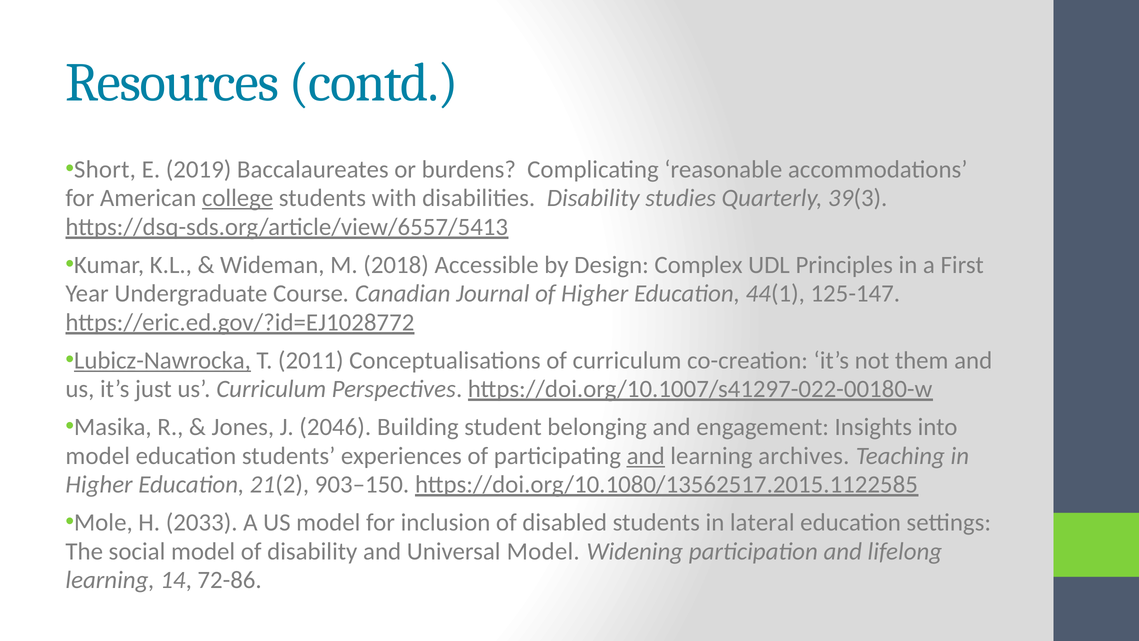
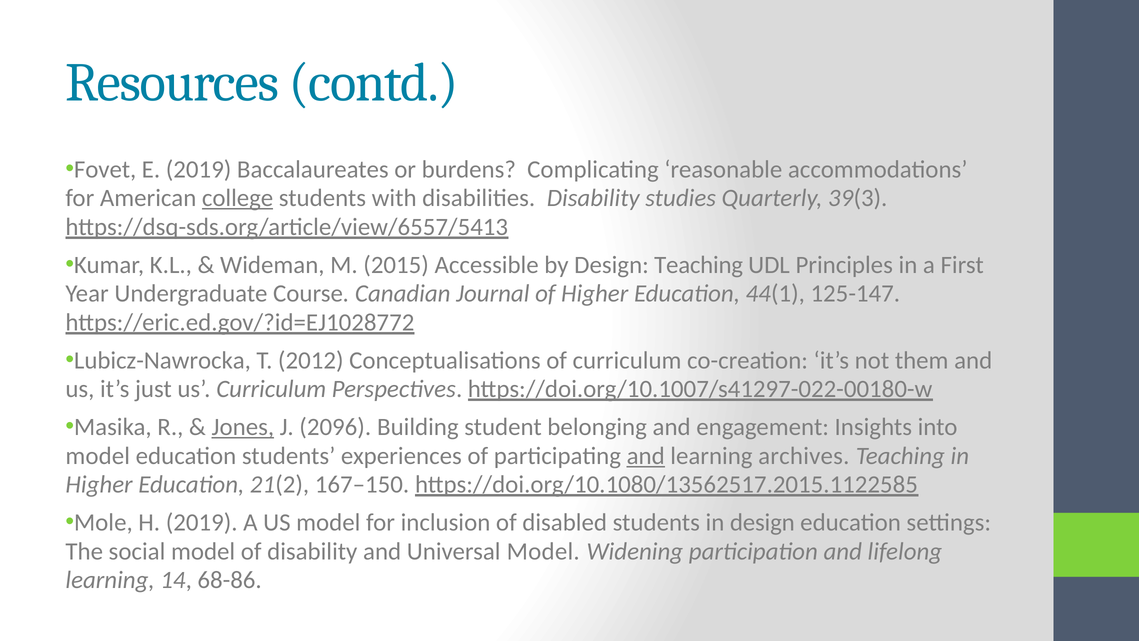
Short: Short -> Fovet
2018: 2018 -> 2015
Design Complex: Complex -> Teaching
Lubicz-Nawrocka underline: present -> none
2011: 2011 -> 2012
Jones underline: none -> present
2046: 2046 -> 2096
903–150: 903–150 -> 167–150
H 2033: 2033 -> 2019
in lateral: lateral -> design
72-86: 72-86 -> 68-86
